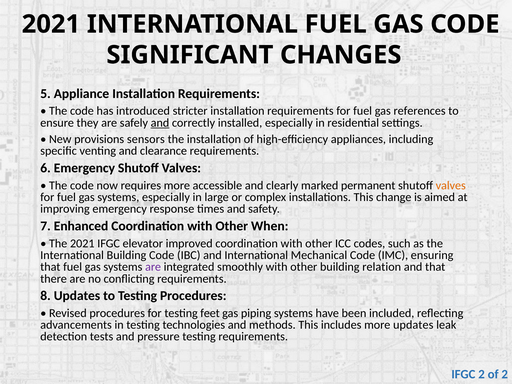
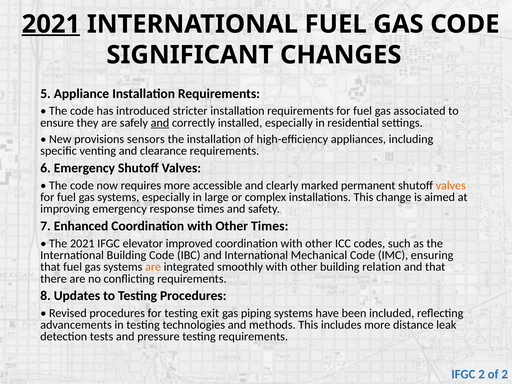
2021 at (51, 24) underline: none -> present
references: references -> associated
Other When: When -> Times
are at (153, 267) colour: purple -> orange
feet: feet -> exit
more updates: updates -> distance
